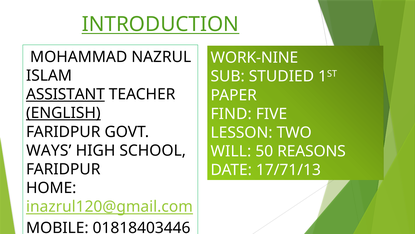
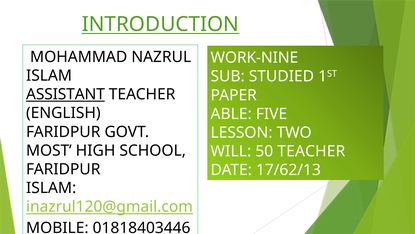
ENGLISH underline: present -> none
FIND: FIND -> ABLE
WAYS: WAYS -> MOST
50 REASONS: REASONS -> TEACHER
17/71/13: 17/71/13 -> 17/62/13
HOME at (51, 188): HOME -> ISLAM
